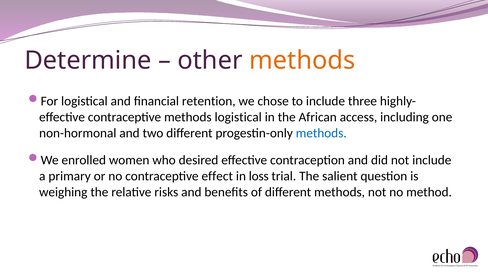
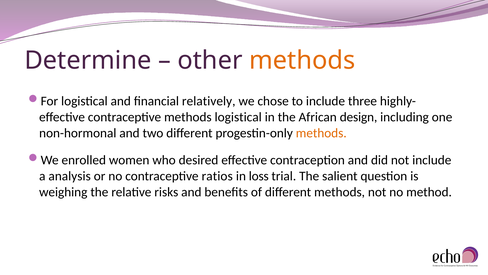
retention: retention -> relatively
access: access -> design
methods at (321, 133) colour: blue -> orange
primary: primary -> analysis
effect: effect -> ratios
